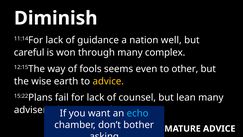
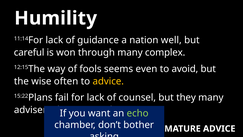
Diminish: Diminish -> Humility
other: other -> avoid
earth: earth -> often
but lean: lean -> they
echo colour: light blue -> light green
